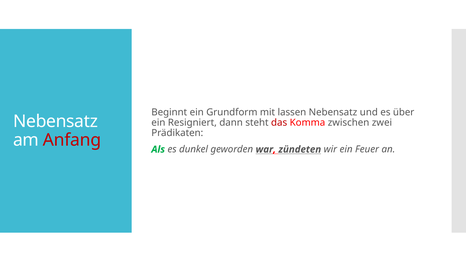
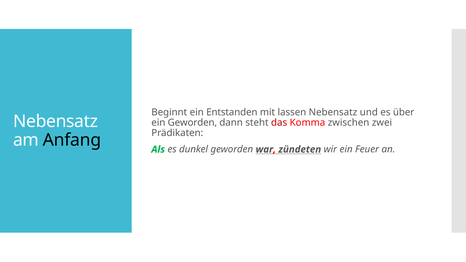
Grundform: Grundform -> Entstanden
ein Resigniert: Resigniert -> Geworden
Anfang colour: red -> black
